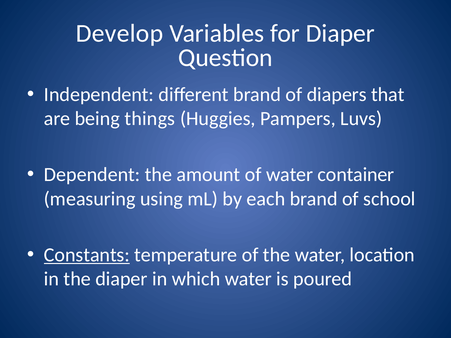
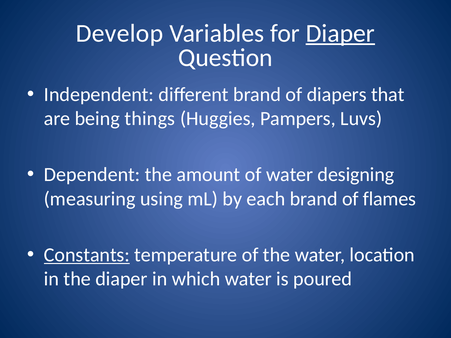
Diaper at (340, 33) underline: none -> present
container: container -> designing
school: school -> flames
